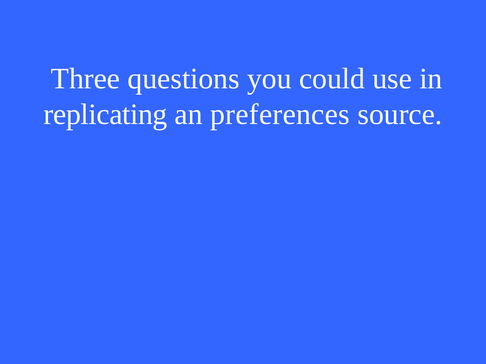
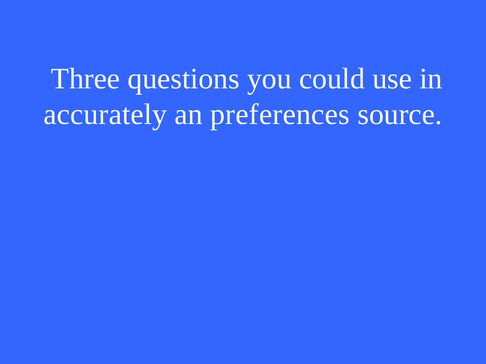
replicating: replicating -> accurately
